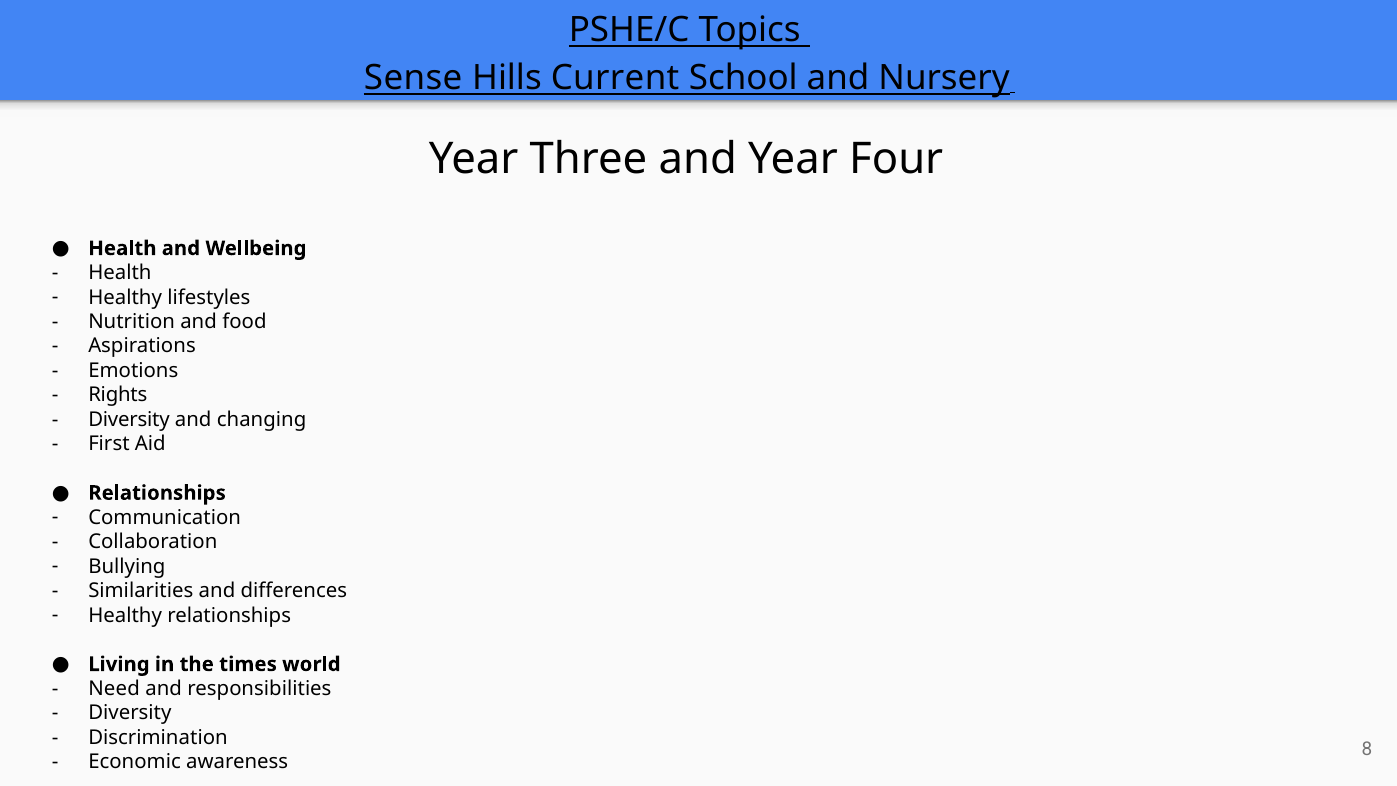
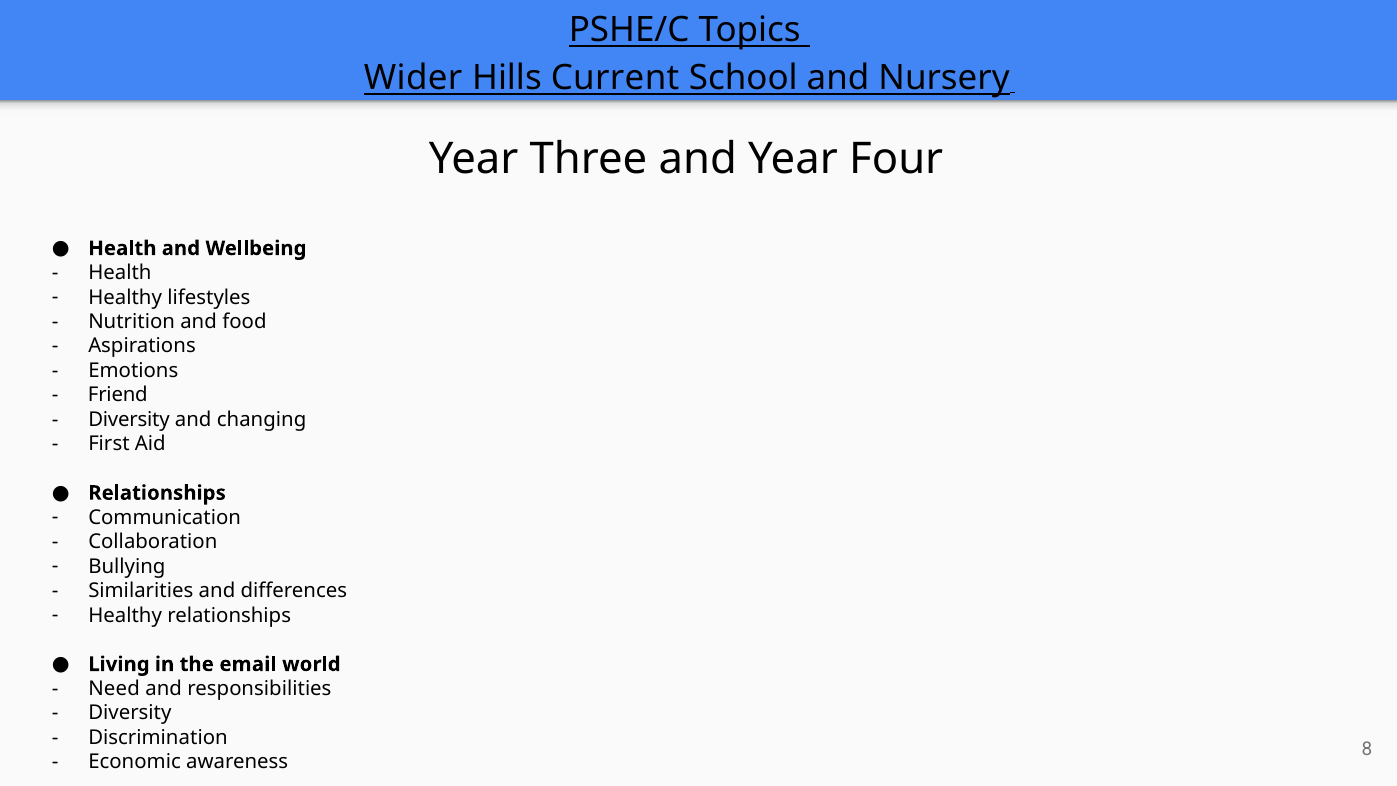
Sense: Sense -> Wider
Rights: Rights -> Friend
times: times -> email
